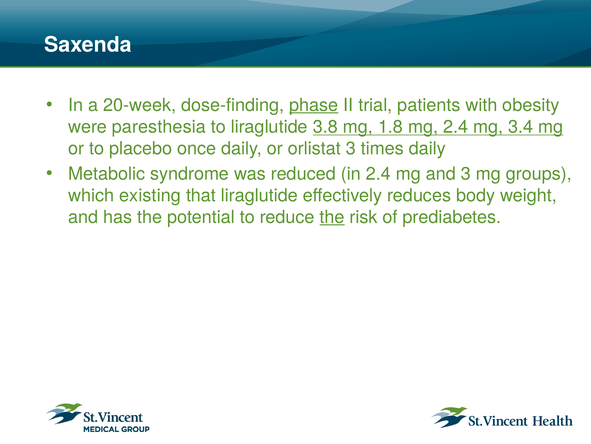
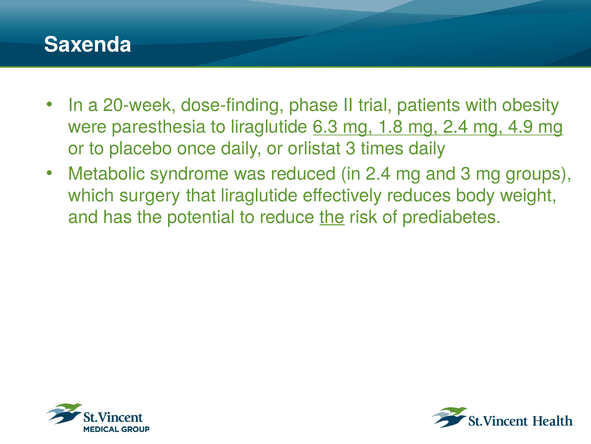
phase underline: present -> none
3.8: 3.8 -> 6.3
3.4: 3.4 -> 4.9
existing: existing -> surgery
